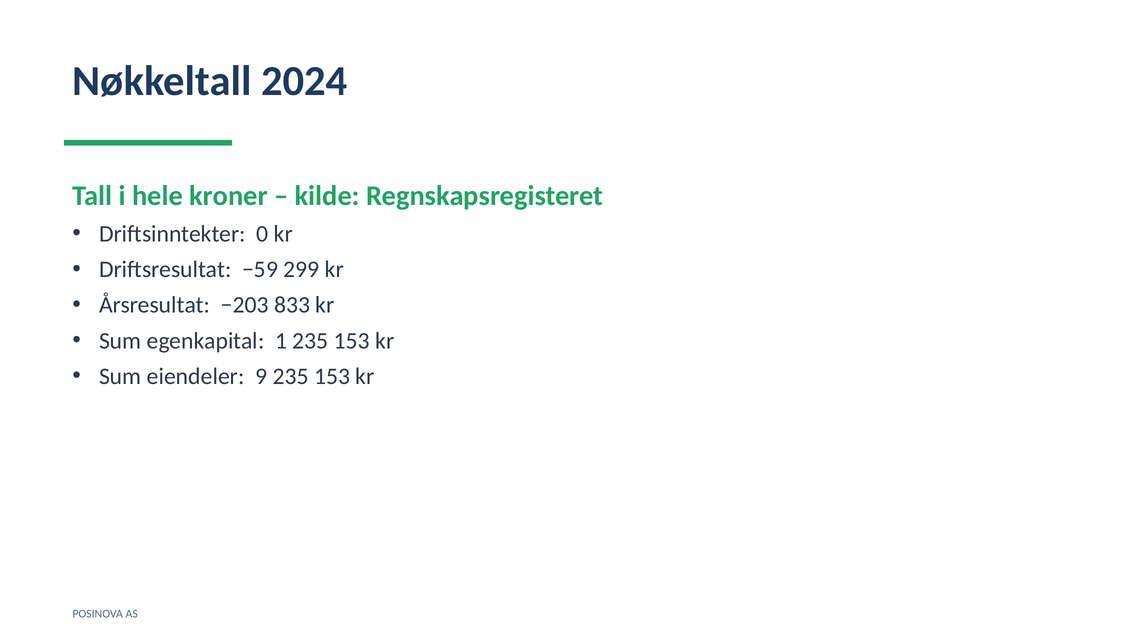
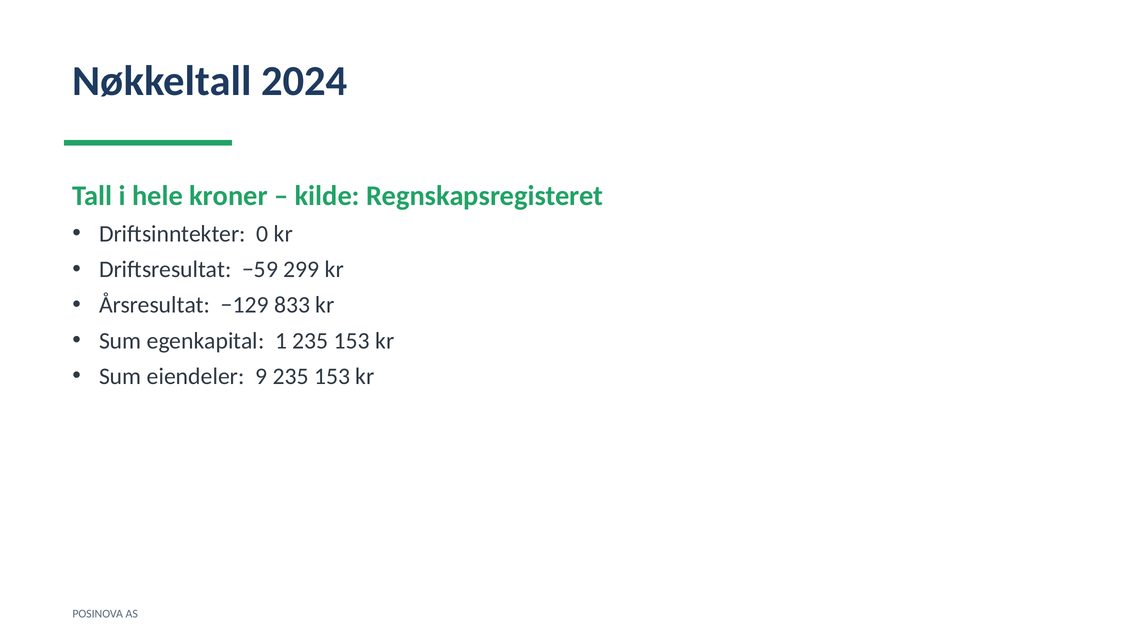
−203: −203 -> −129
